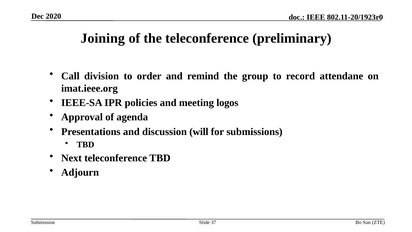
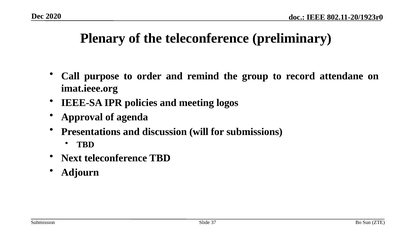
Joining: Joining -> Plenary
division: division -> purpose
